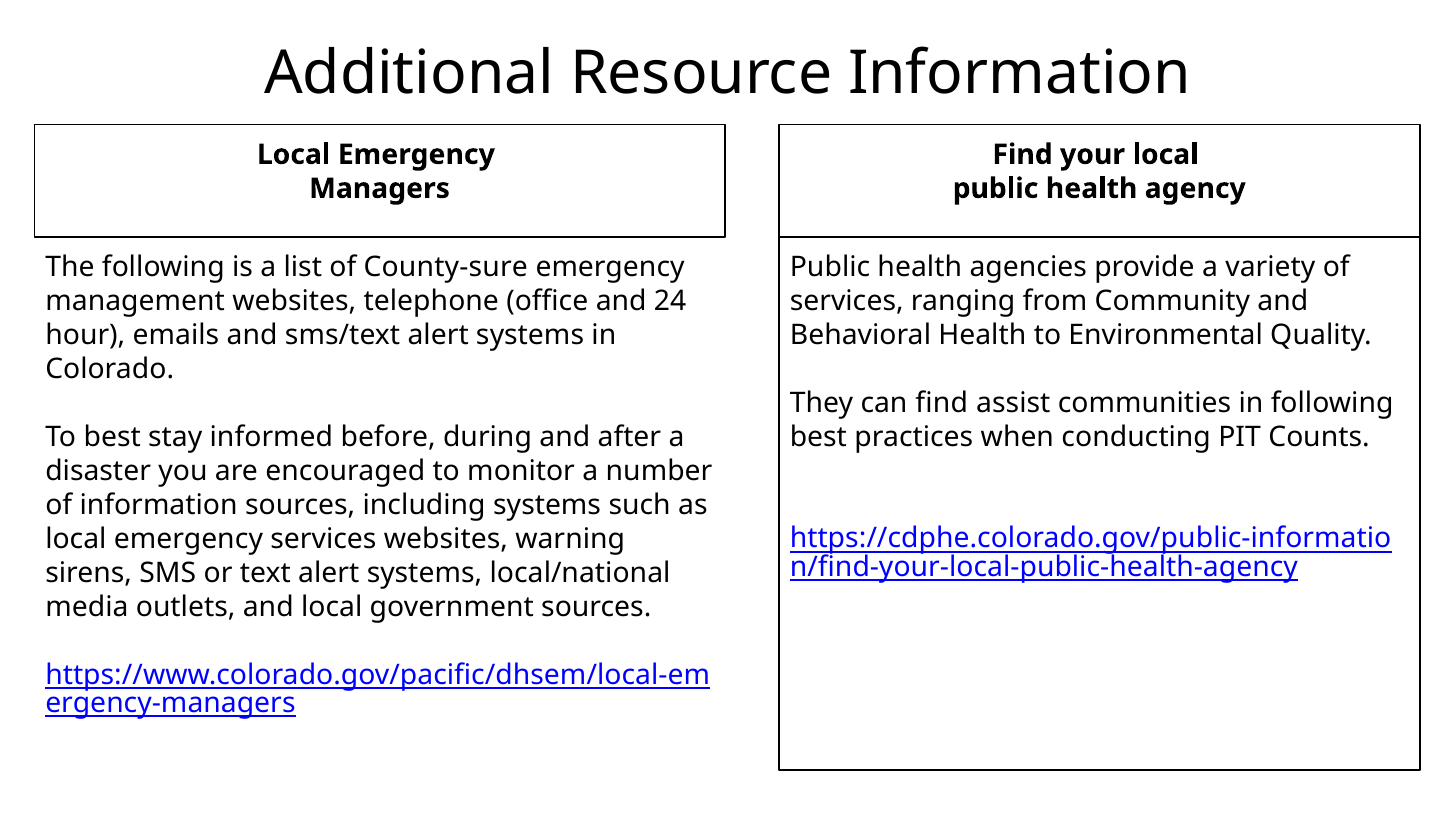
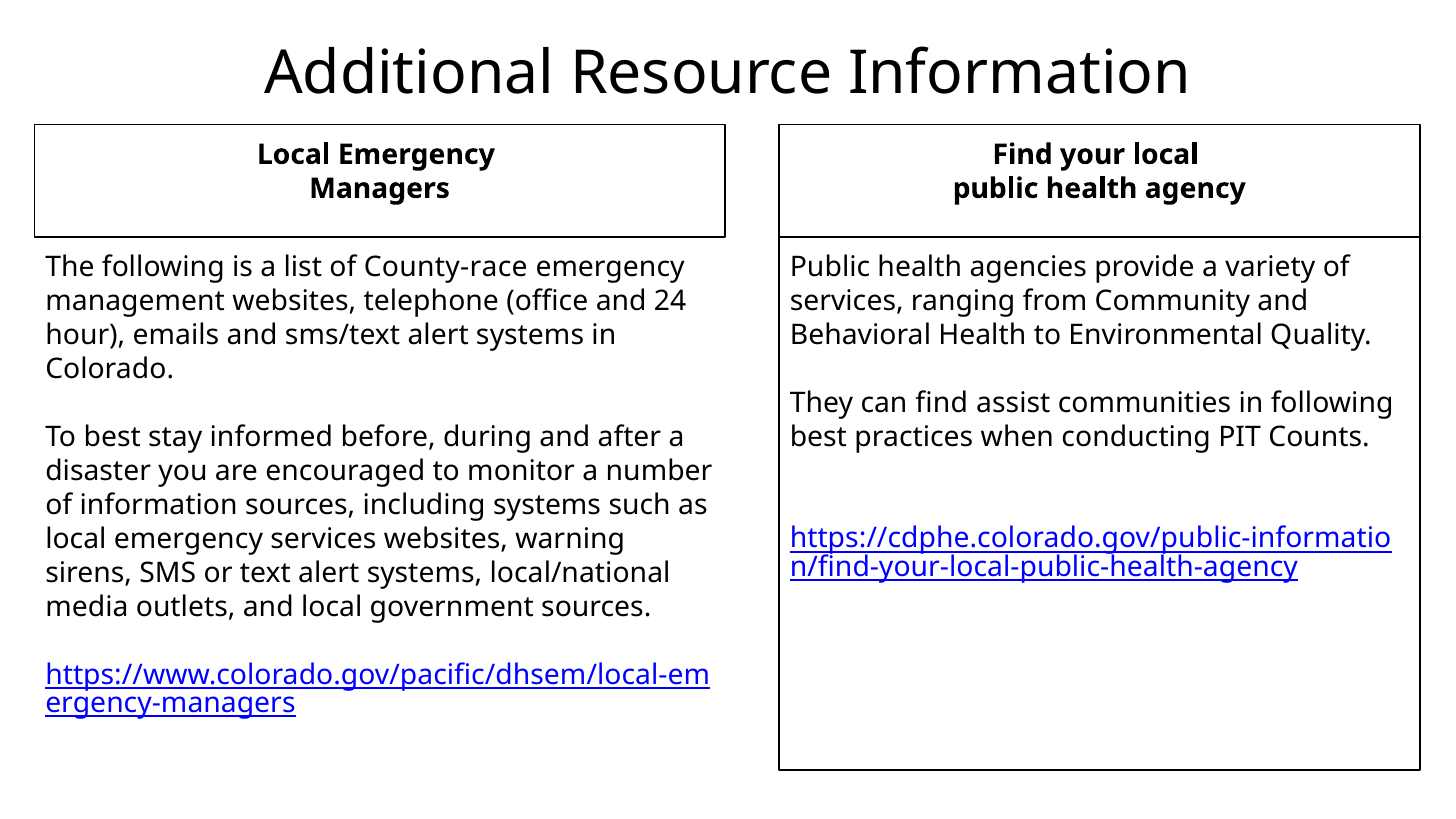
County-sure: County-sure -> County-race
